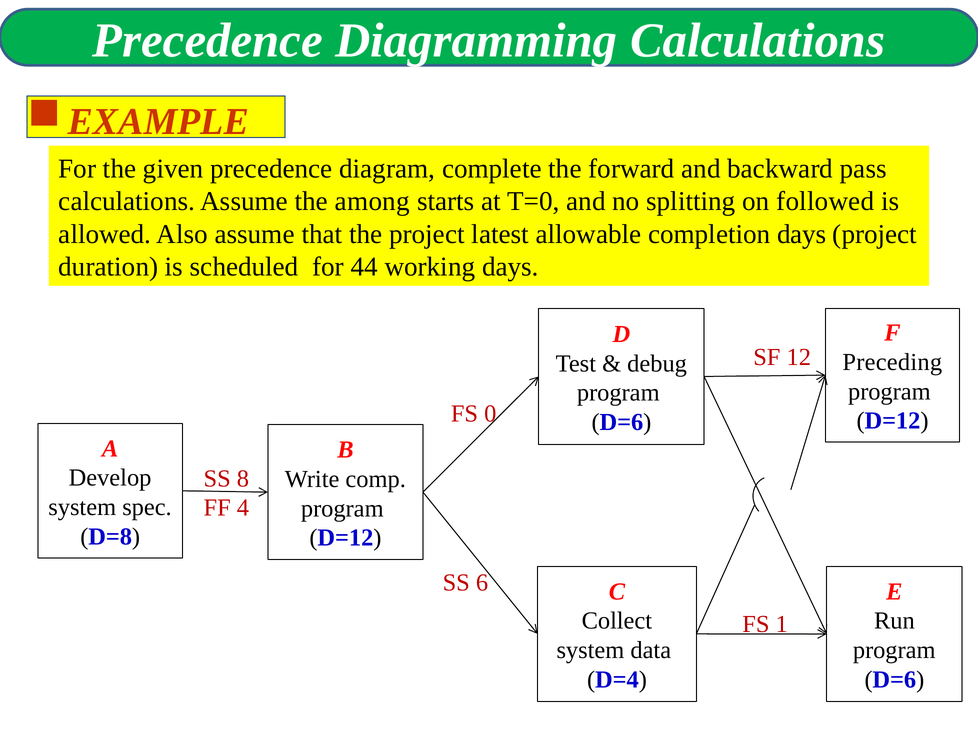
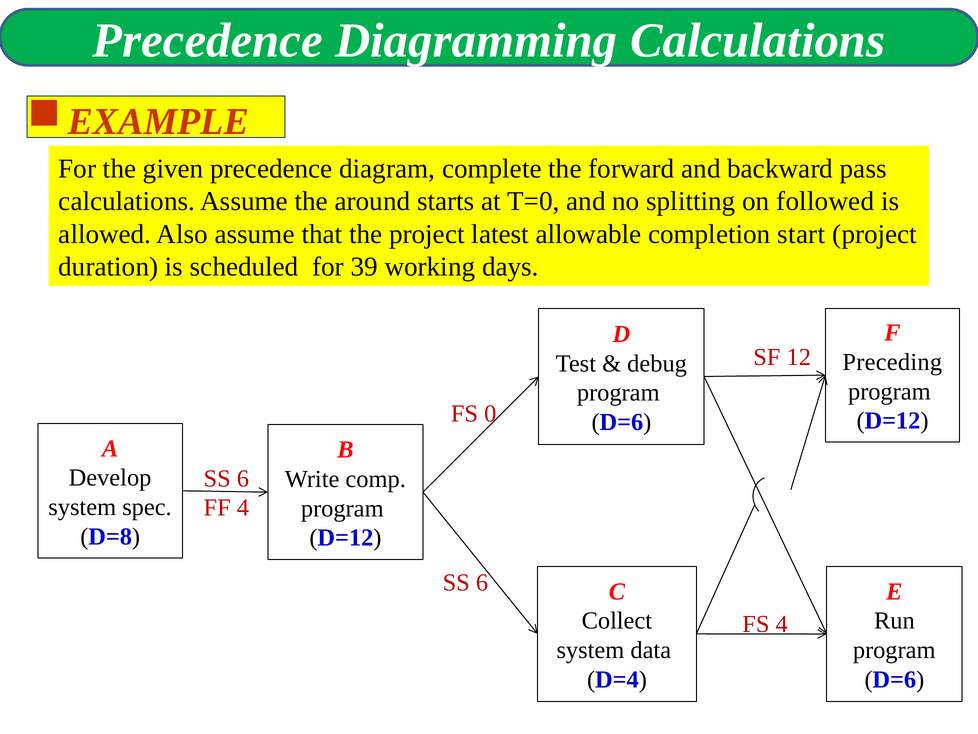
among: among -> around
completion days: days -> start
44: 44 -> 39
8 at (243, 478): 8 -> 6
FS 1: 1 -> 4
